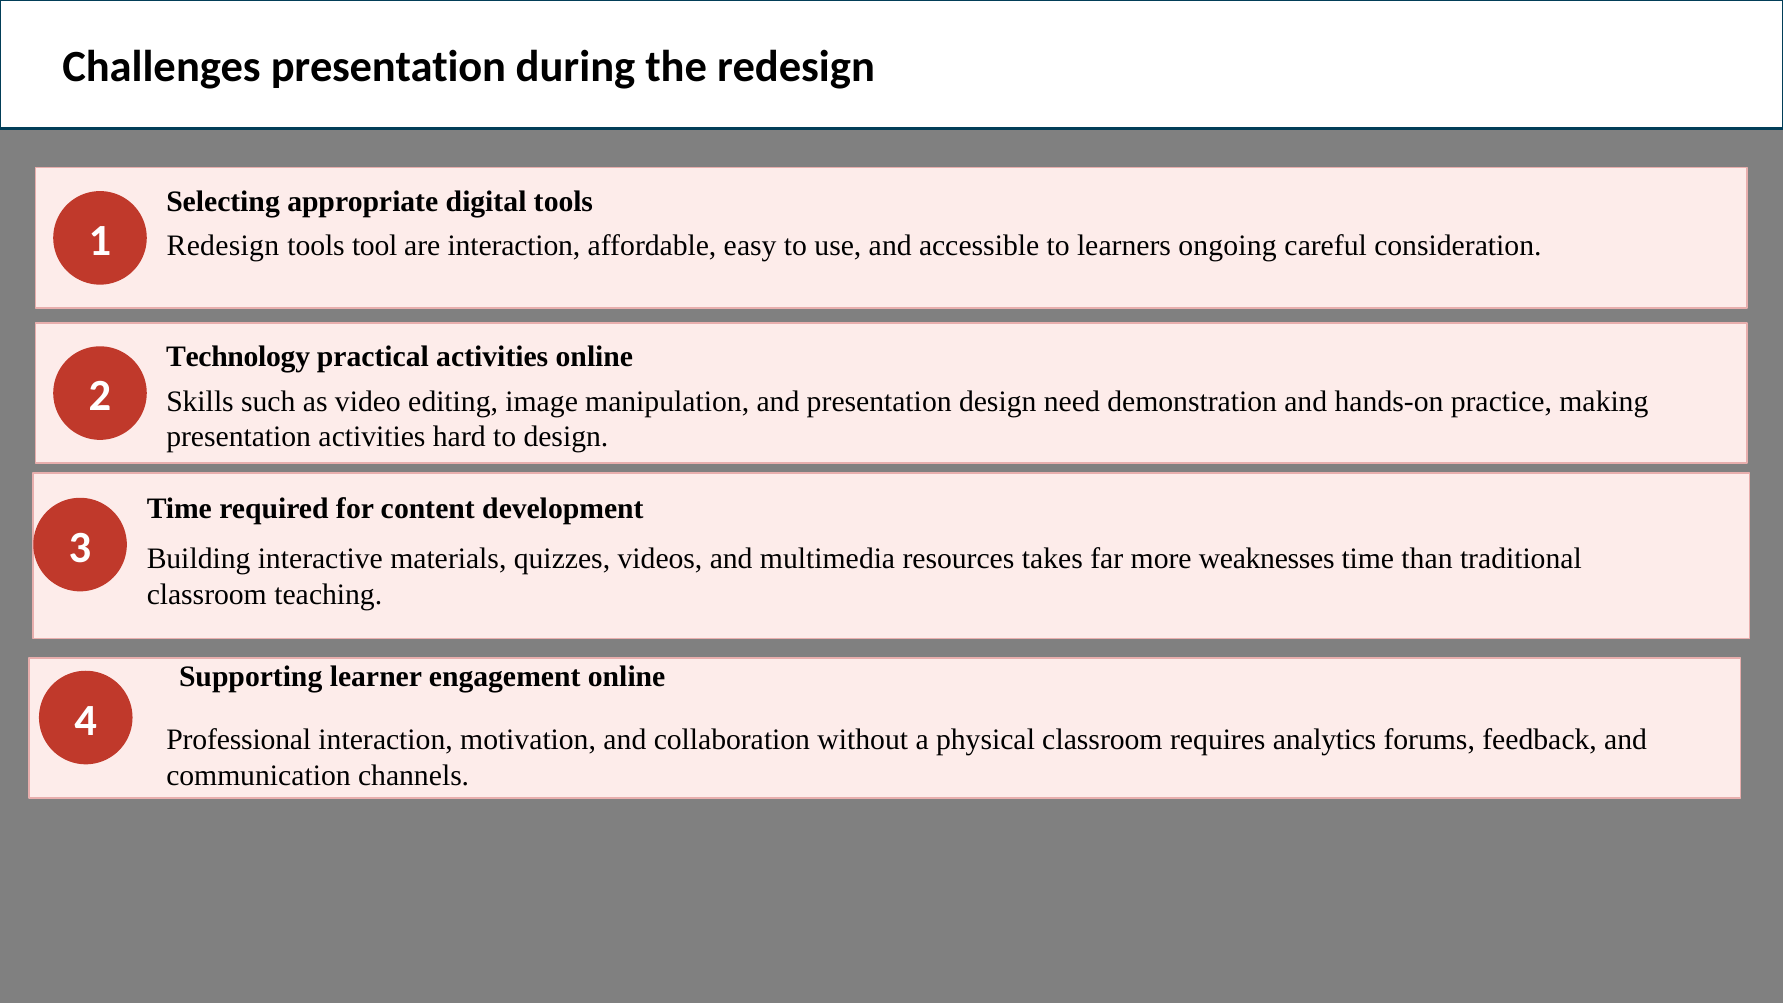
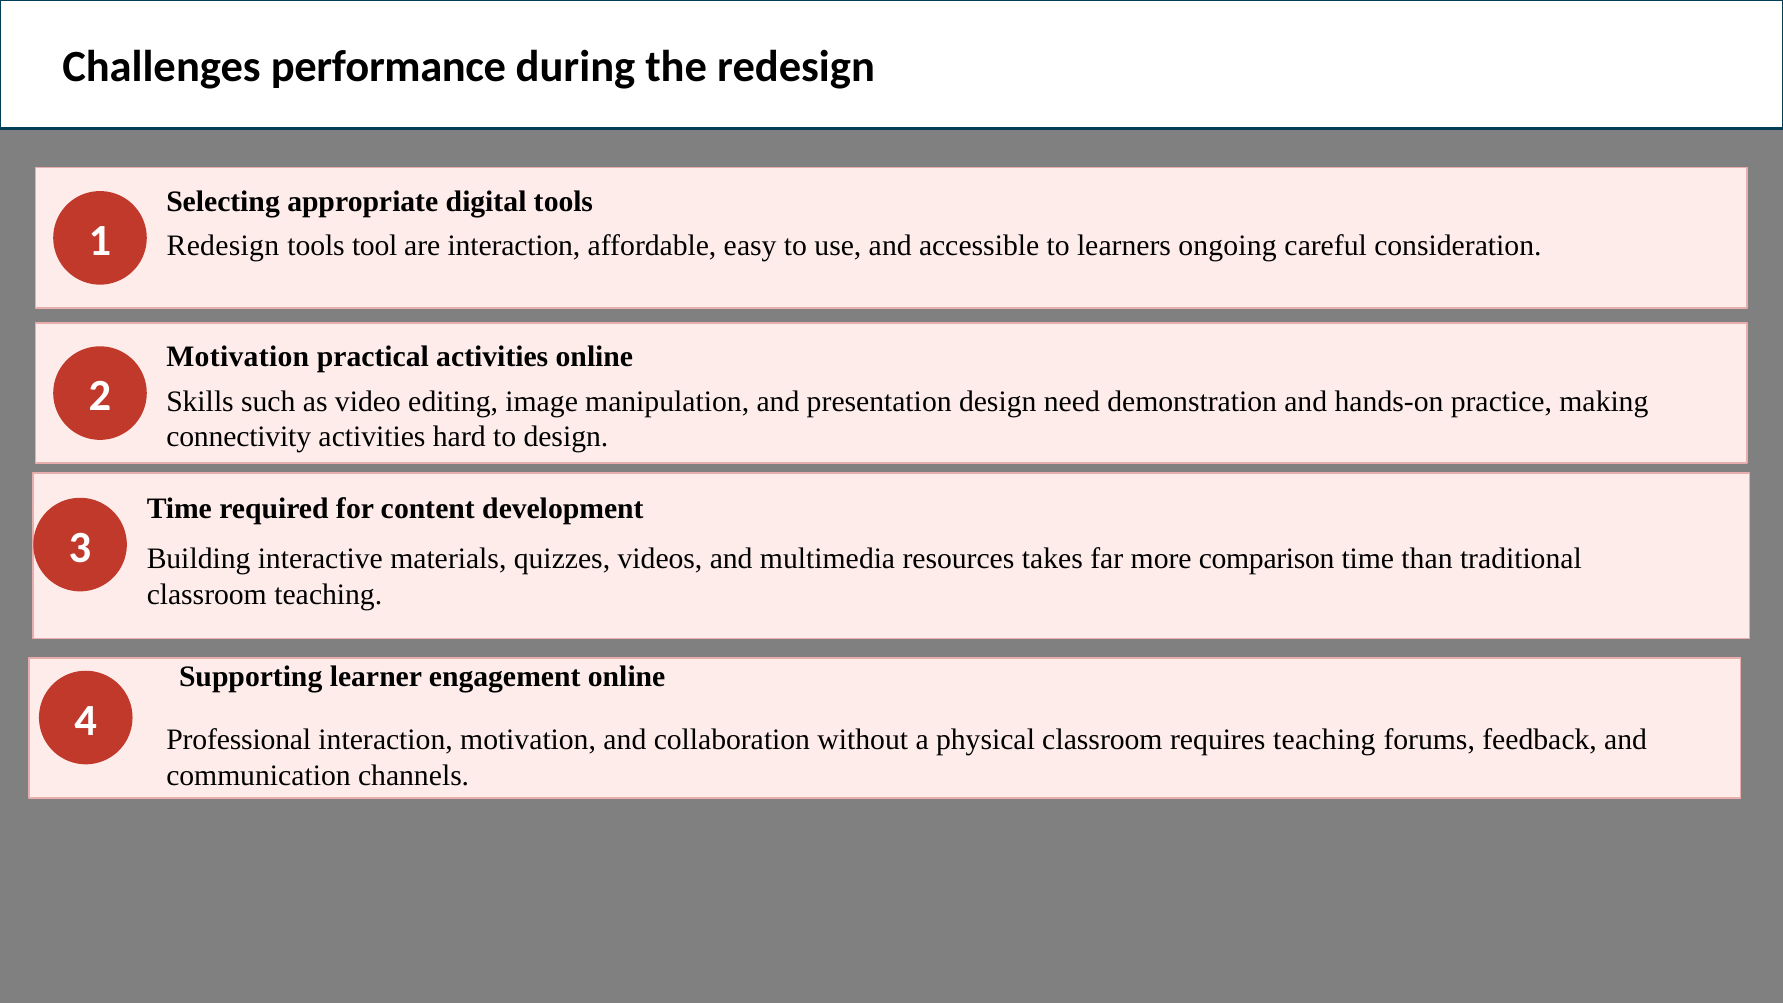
Challenges presentation: presentation -> performance
Technology at (238, 357): Technology -> Motivation
presentation at (239, 437): presentation -> connectivity
weaknesses: weaknesses -> comparison
requires analytics: analytics -> teaching
